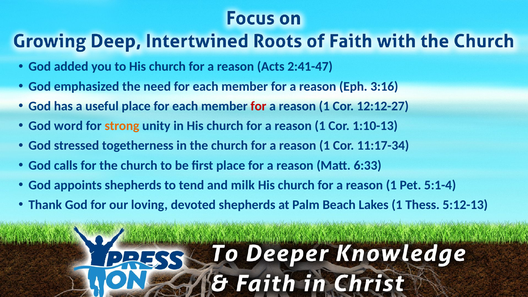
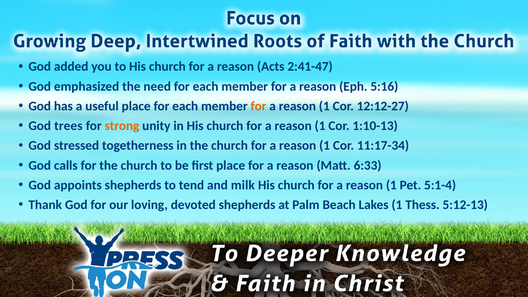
3:16: 3:16 -> 5:16
for at (258, 106) colour: red -> orange
word: word -> trees
